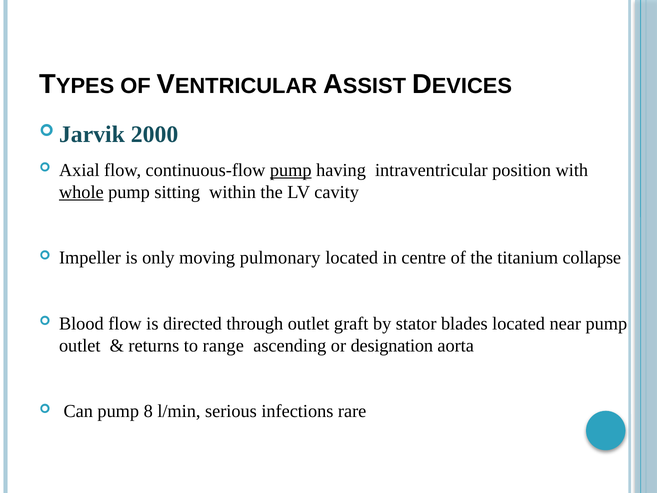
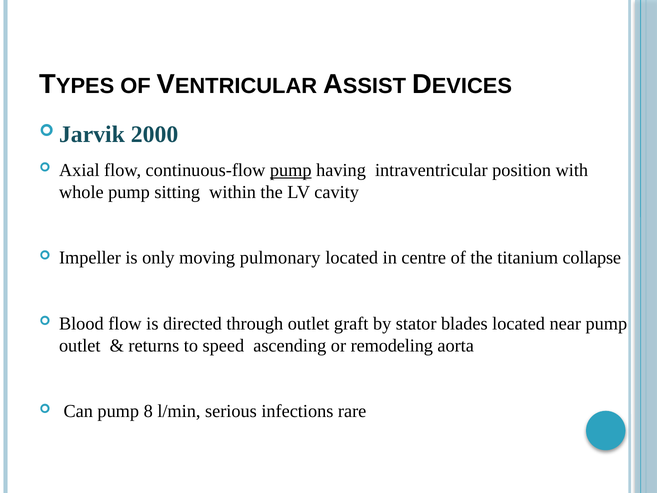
whole underline: present -> none
range: range -> speed
designation: designation -> remodeling
